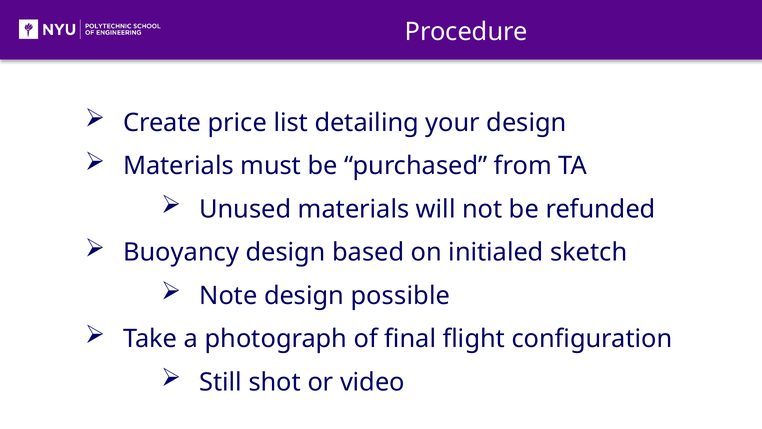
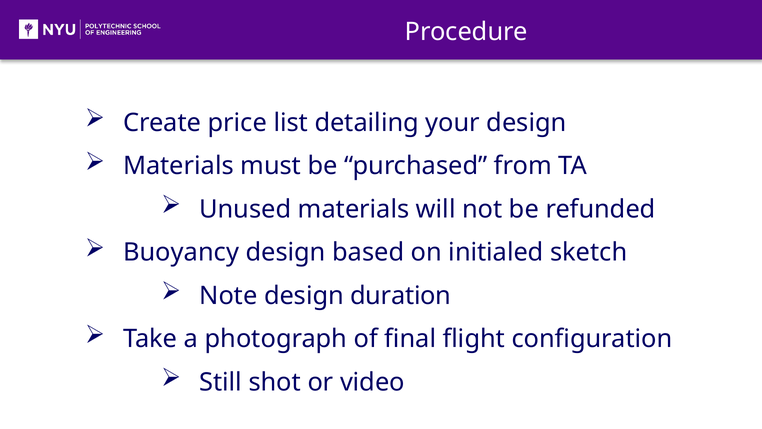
possible: possible -> duration
